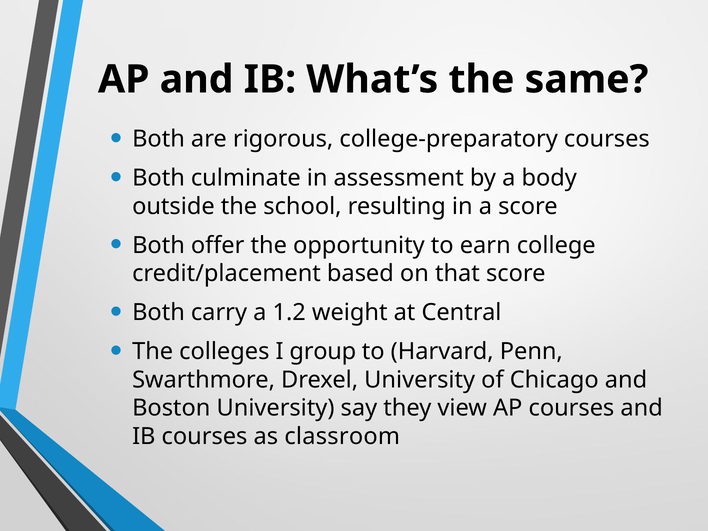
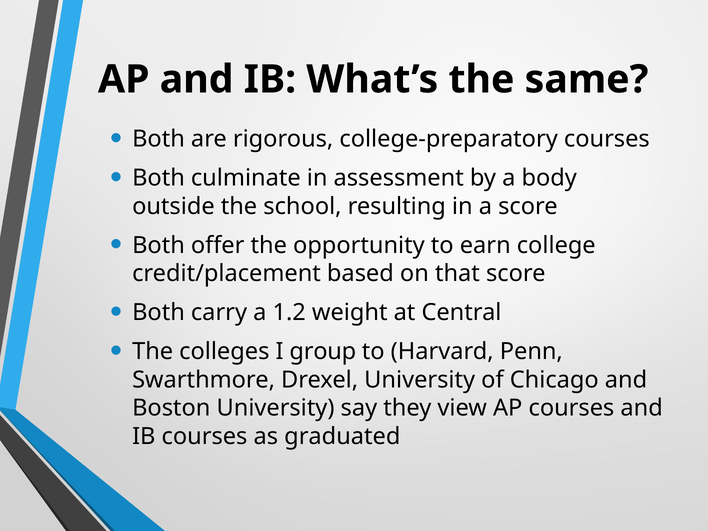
classroom: classroom -> graduated
